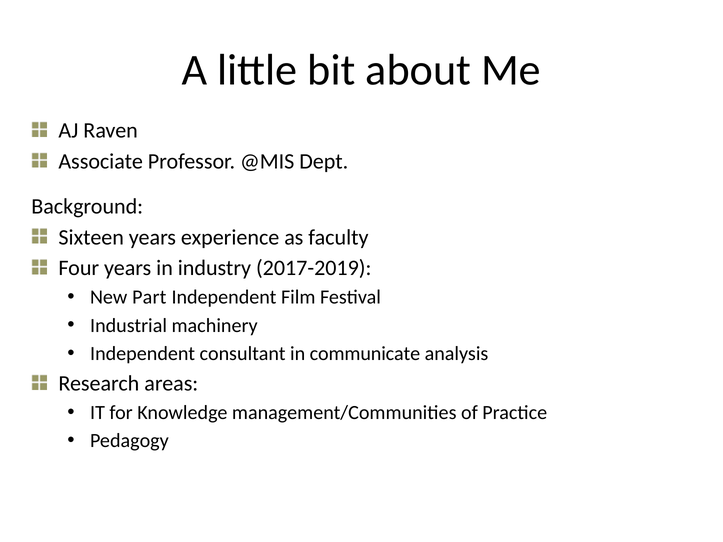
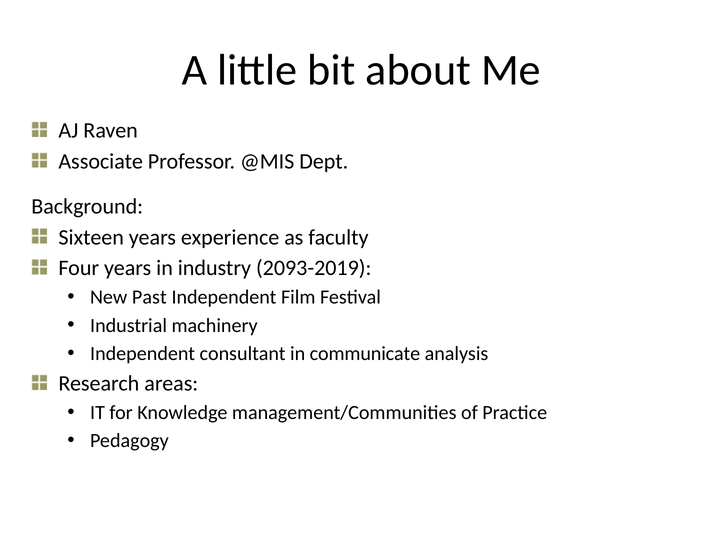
2017-2019: 2017-2019 -> 2093-2019
Part: Part -> Past
